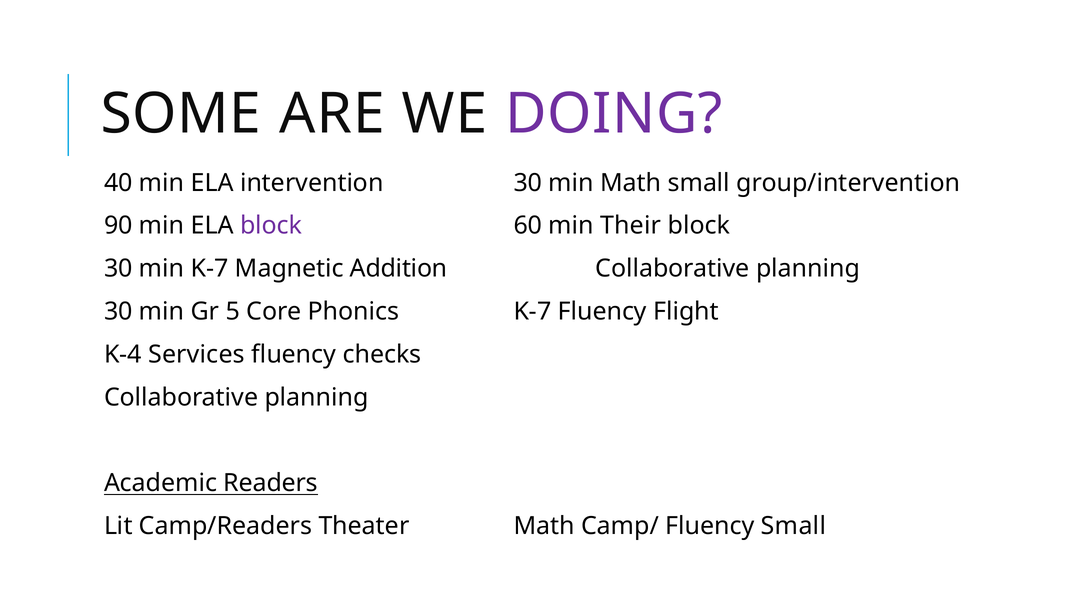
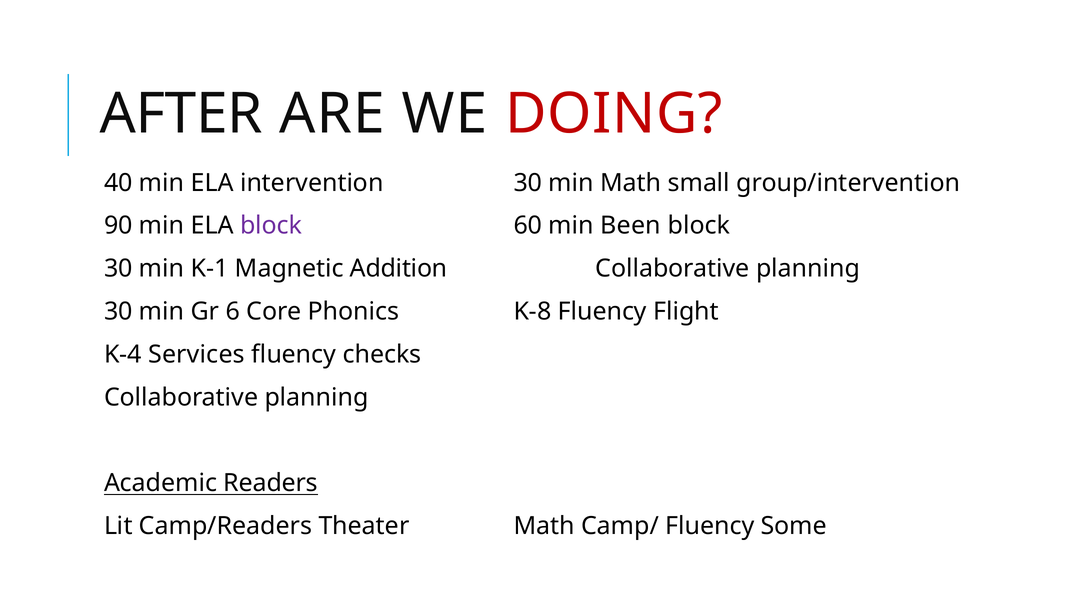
SOME: SOME -> AFTER
DOING colour: purple -> red
Their: Their -> Been
min K-7: K-7 -> K-1
5: 5 -> 6
Phonics K-7: K-7 -> K-8
Fluency Small: Small -> Some
